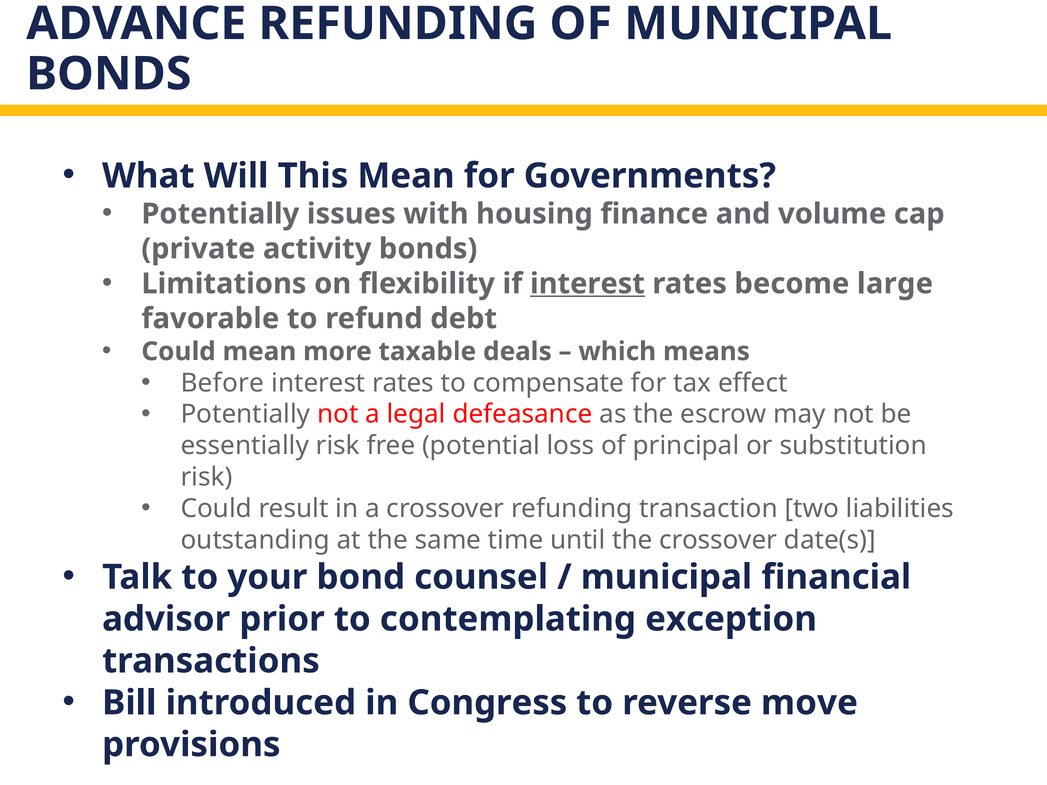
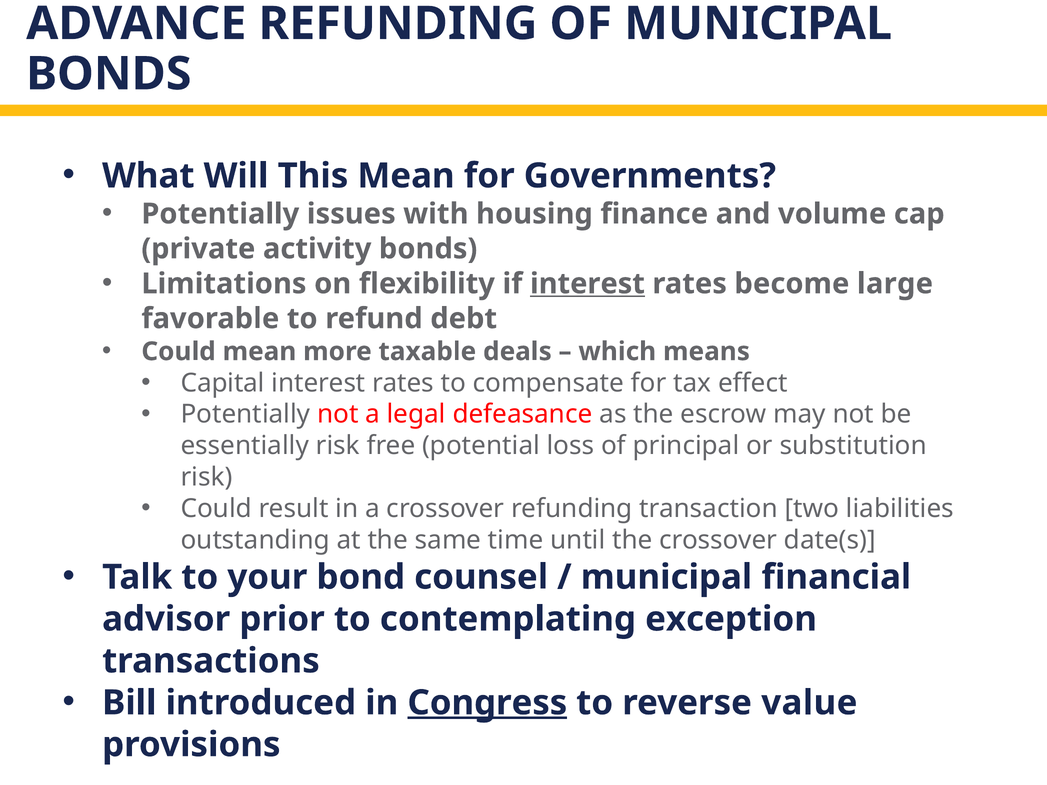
Before: Before -> Capital
Congress underline: none -> present
move: move -> value
